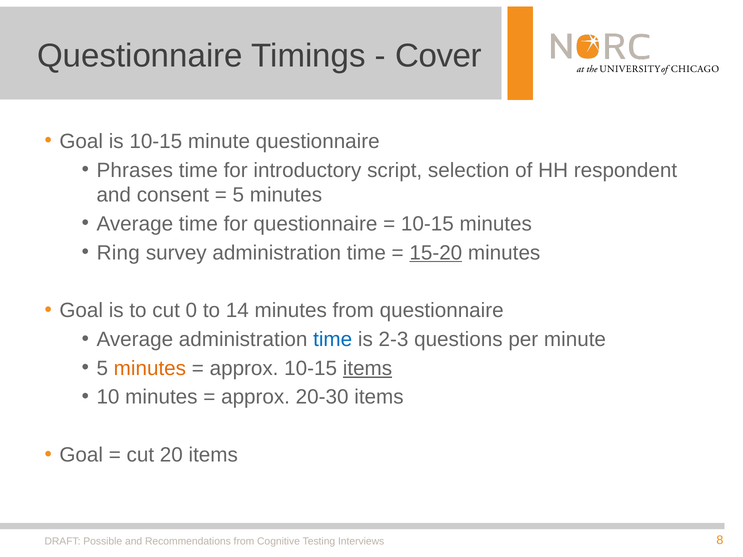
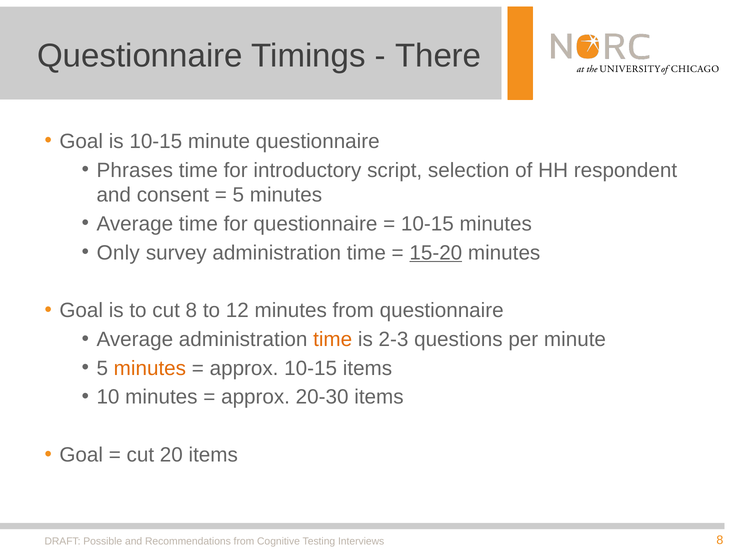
Cover: Cover -> There
Ring: Ring -> Only
cut 0: 0 -> 8
14: 14 -> 12
time at (333, 340) colour: blue -> orange
items at (367, 368) underline: present -> none
